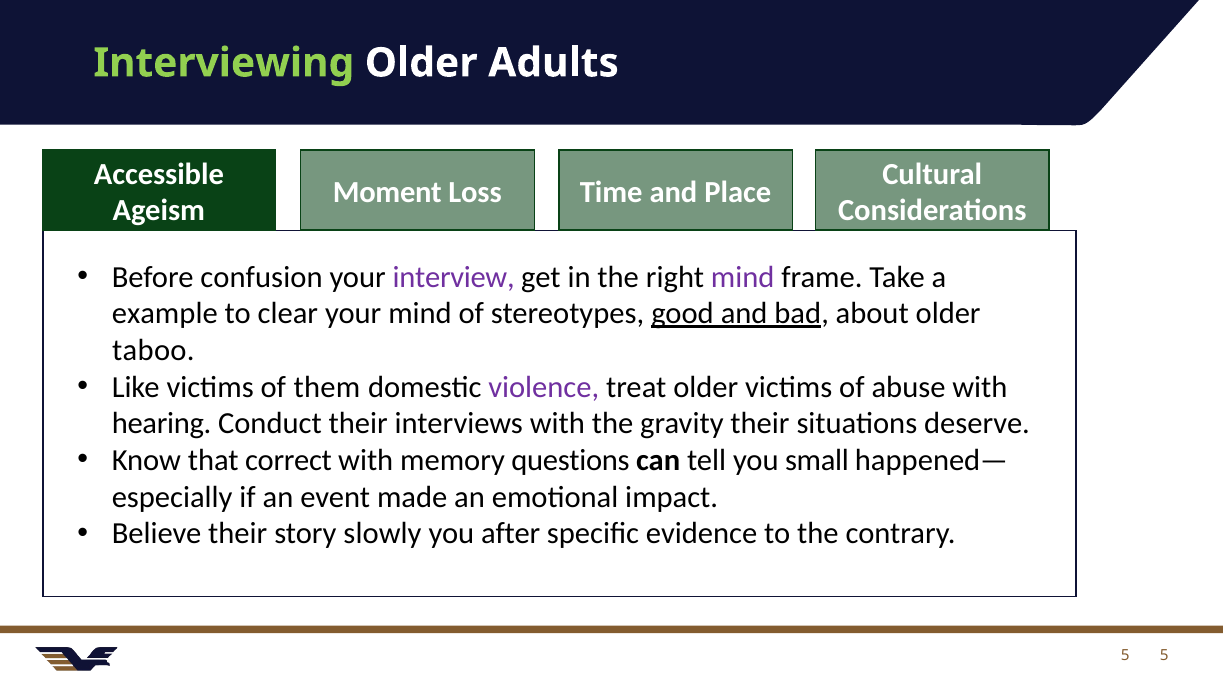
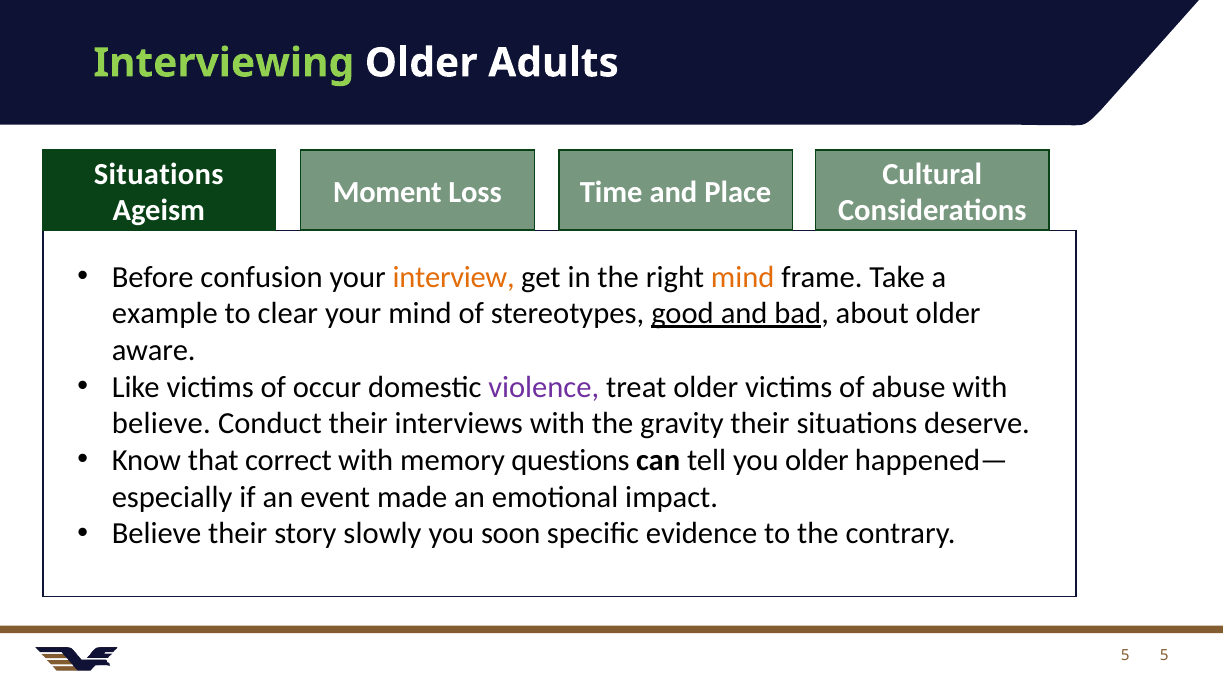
Accessible at (159, 174): Accessible -> Situations
interview colour: purple -> orange
mind at (743, 277) colour: purple -> orange
taboo: taboo -> aware
them: them -> occur
hearing at (162, 424): hearing -> believe
you small: small -> older
after: after -> soon
